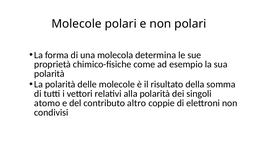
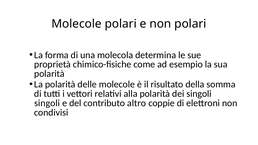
atomo at (47, 103): atomo -> singoli
